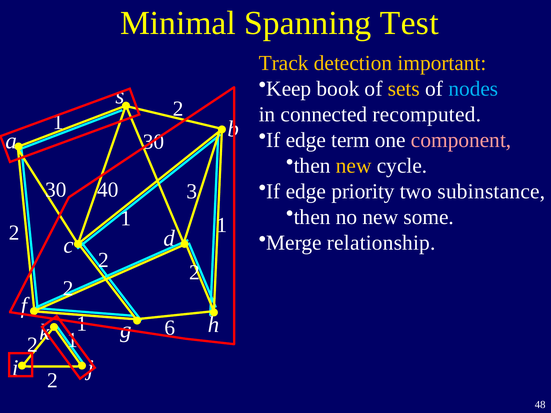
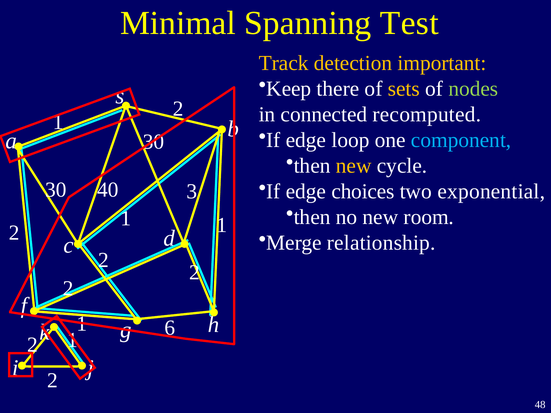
book: book -> there
nodes colour: light blue -> light green
term: term -> loop
component colour: pink -> light blue
priority: priority -> choices
subinstance: subinstance -> exponential
some: some -> room
